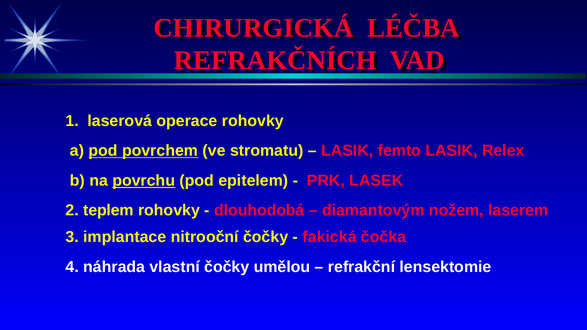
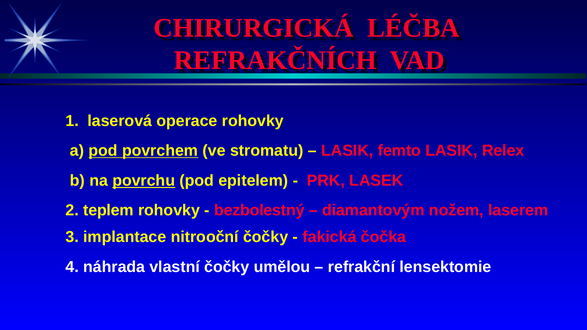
dlouhodobá: dlouhodobá -> bezbolestný
